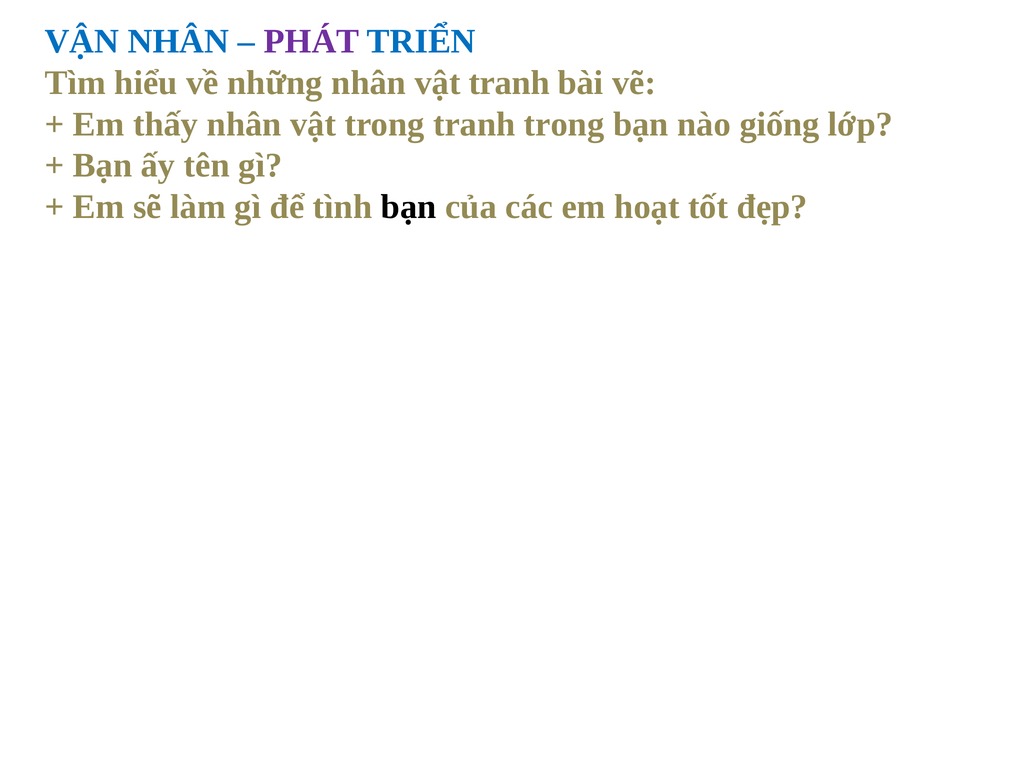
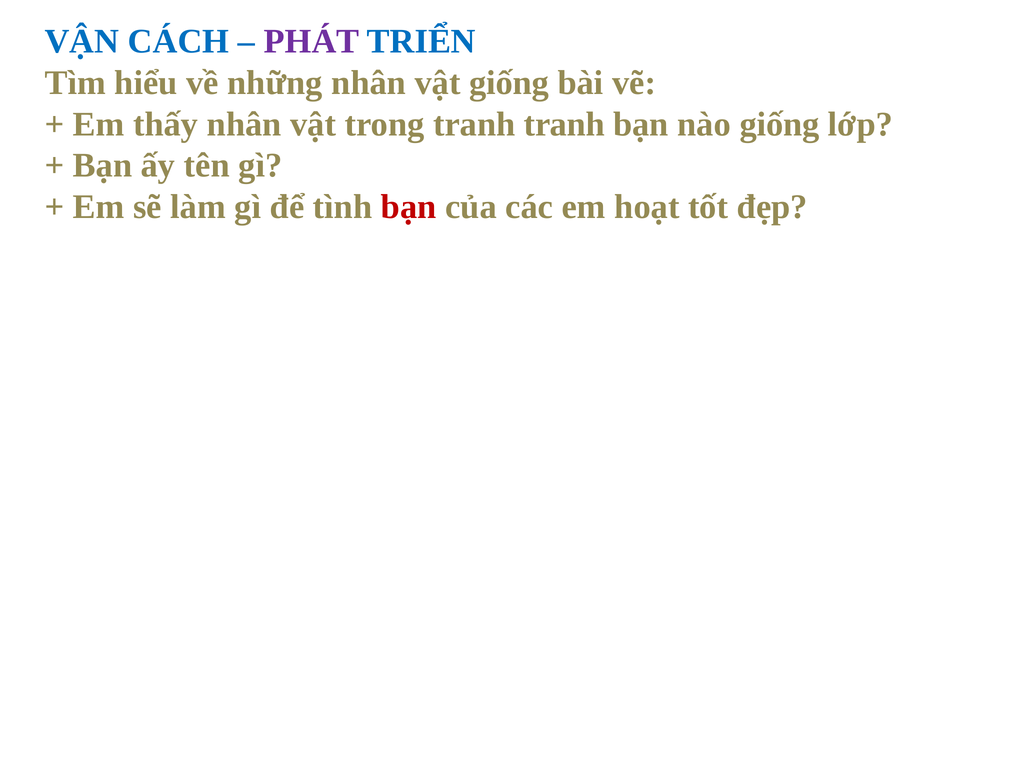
VẬN NHÂN: NHÂN -> CÁCH
vật tranh: tranh -> giống
tranh trong: trong -> tranh
bạn at (409, 207) colour: black -> red
